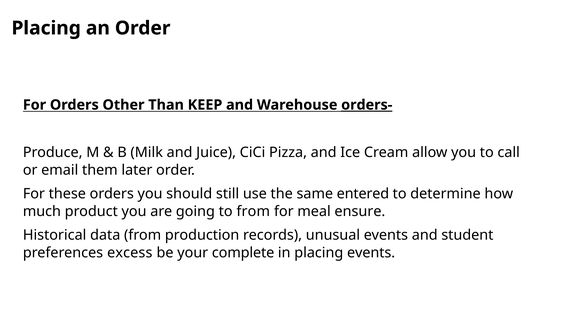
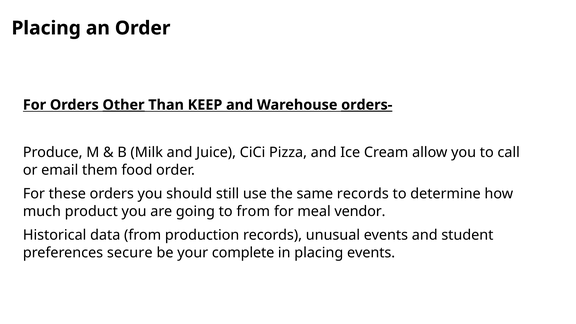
Other underline: none -> present
later: later -> food
same entered: entered -> records
ensure: ensure -> vendor
excess: excess -> secure
